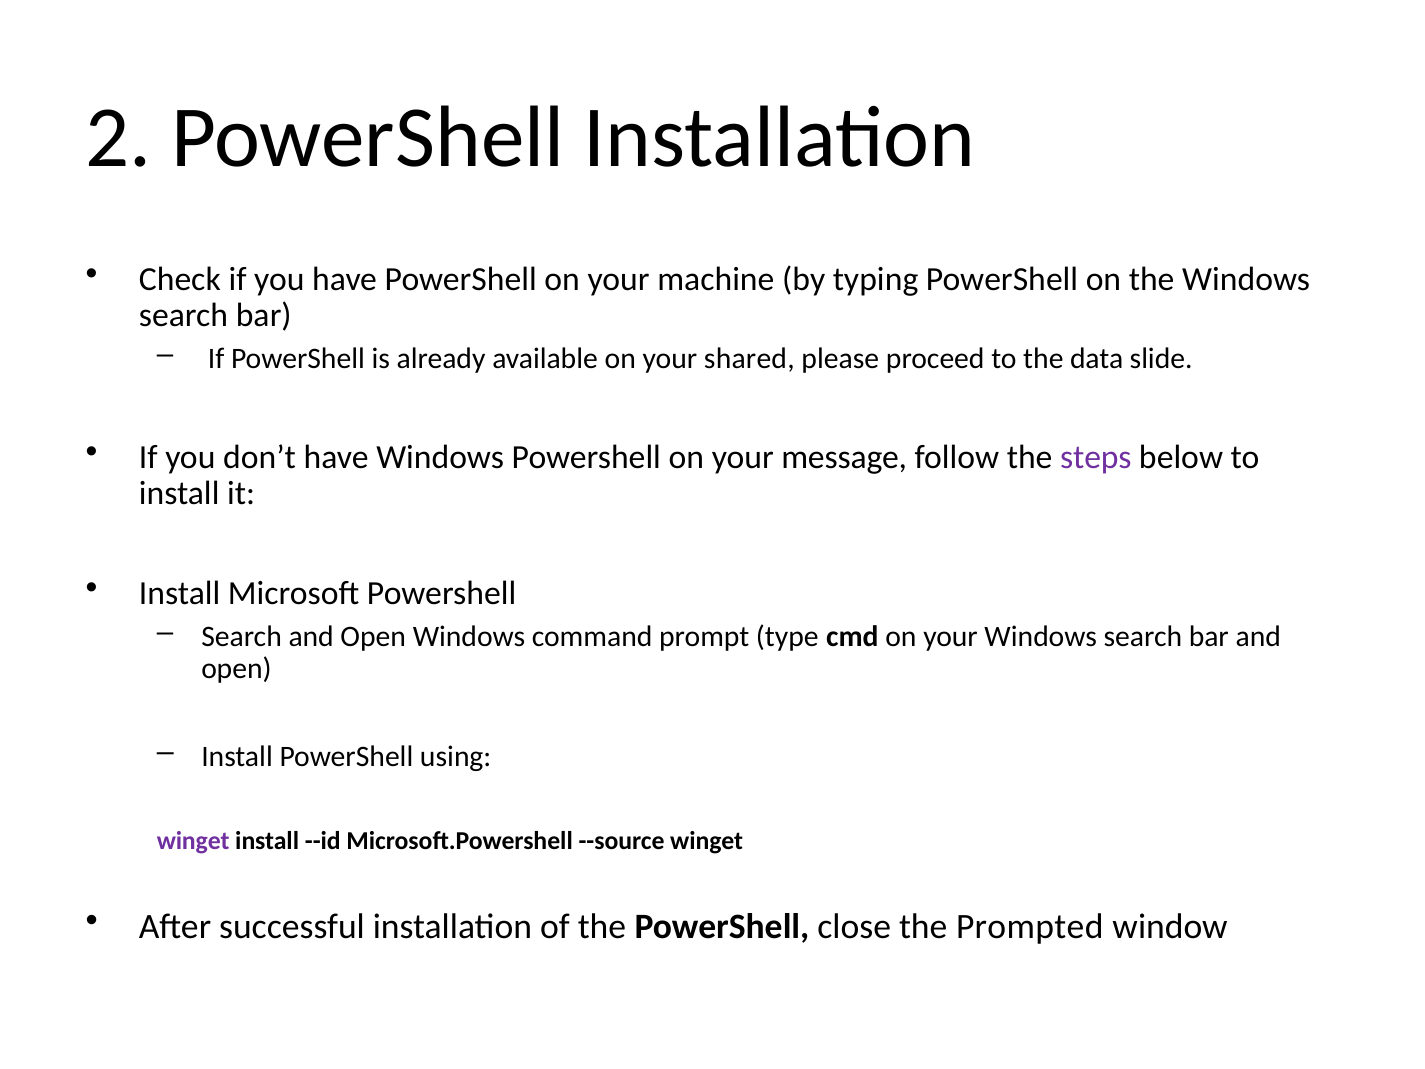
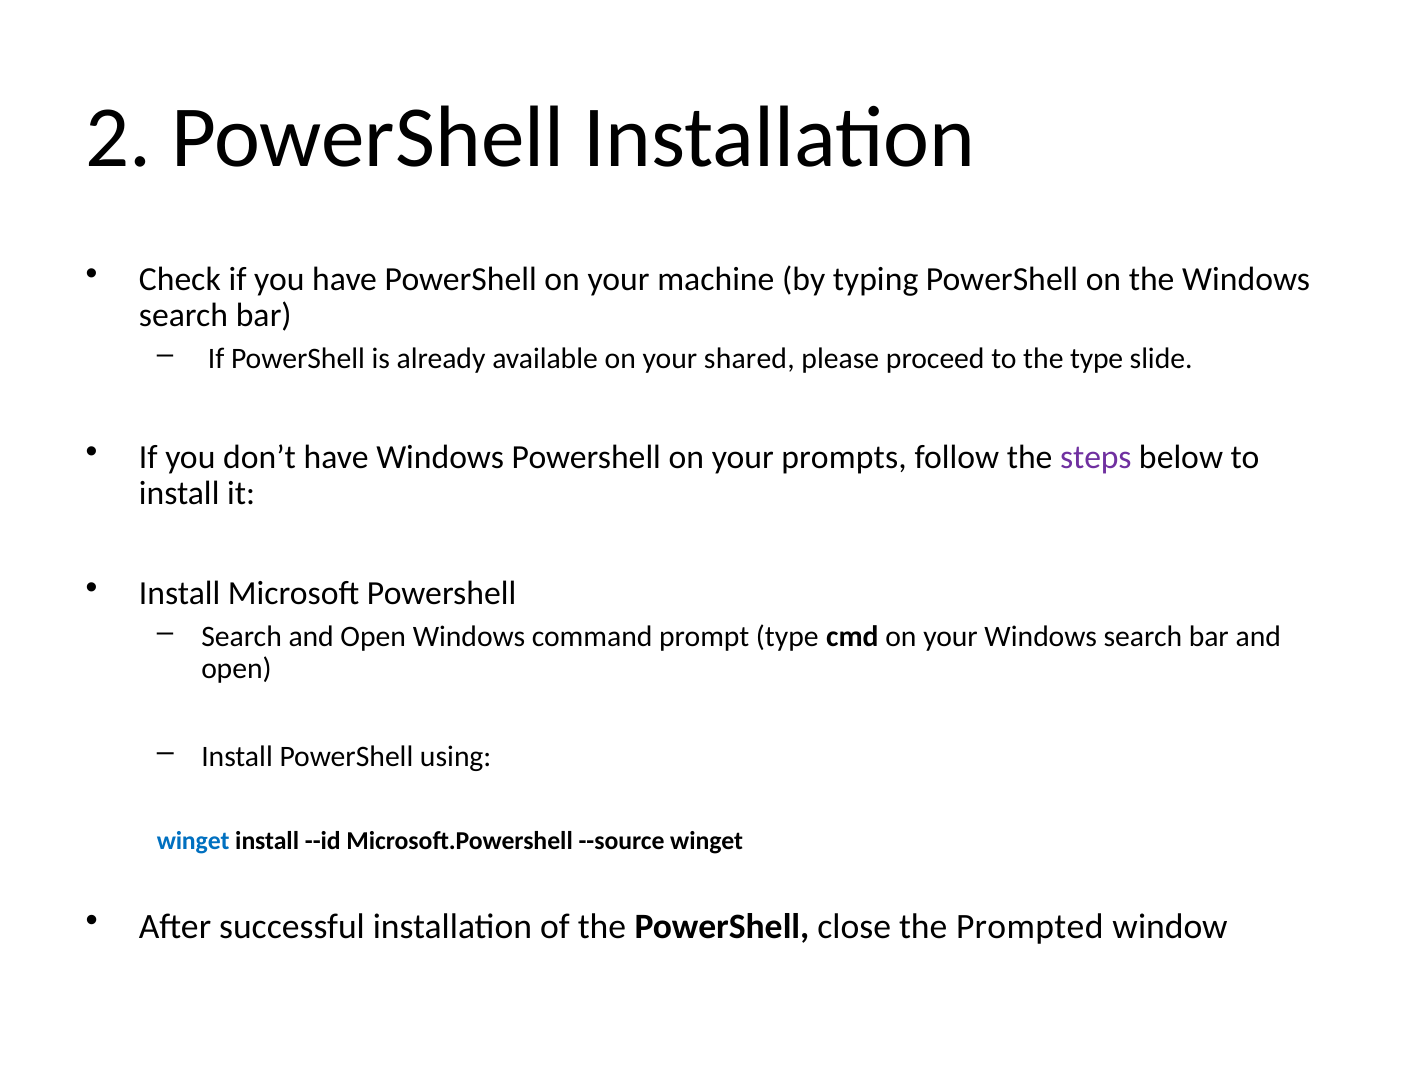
the data: data -> type
message: message -> prompts
winget at (193, 841) colour: purple -> blue
